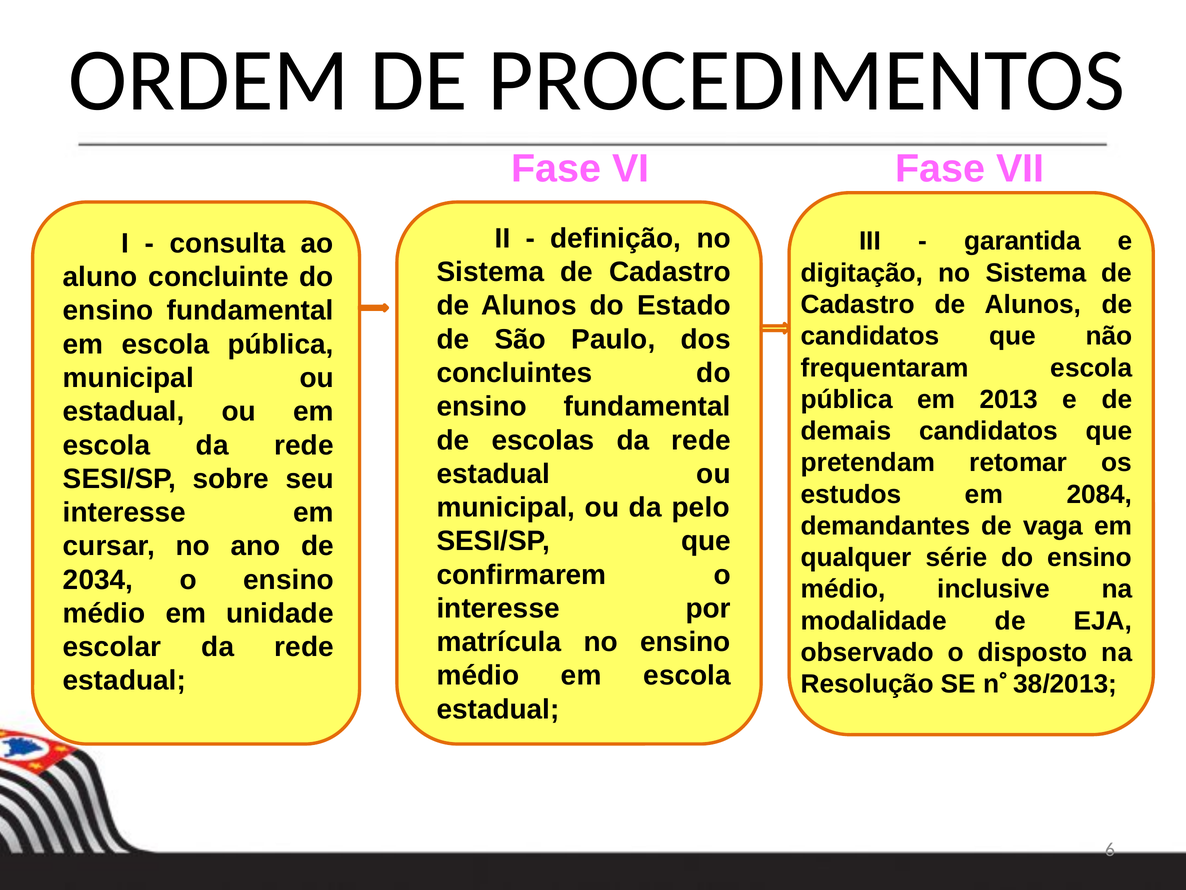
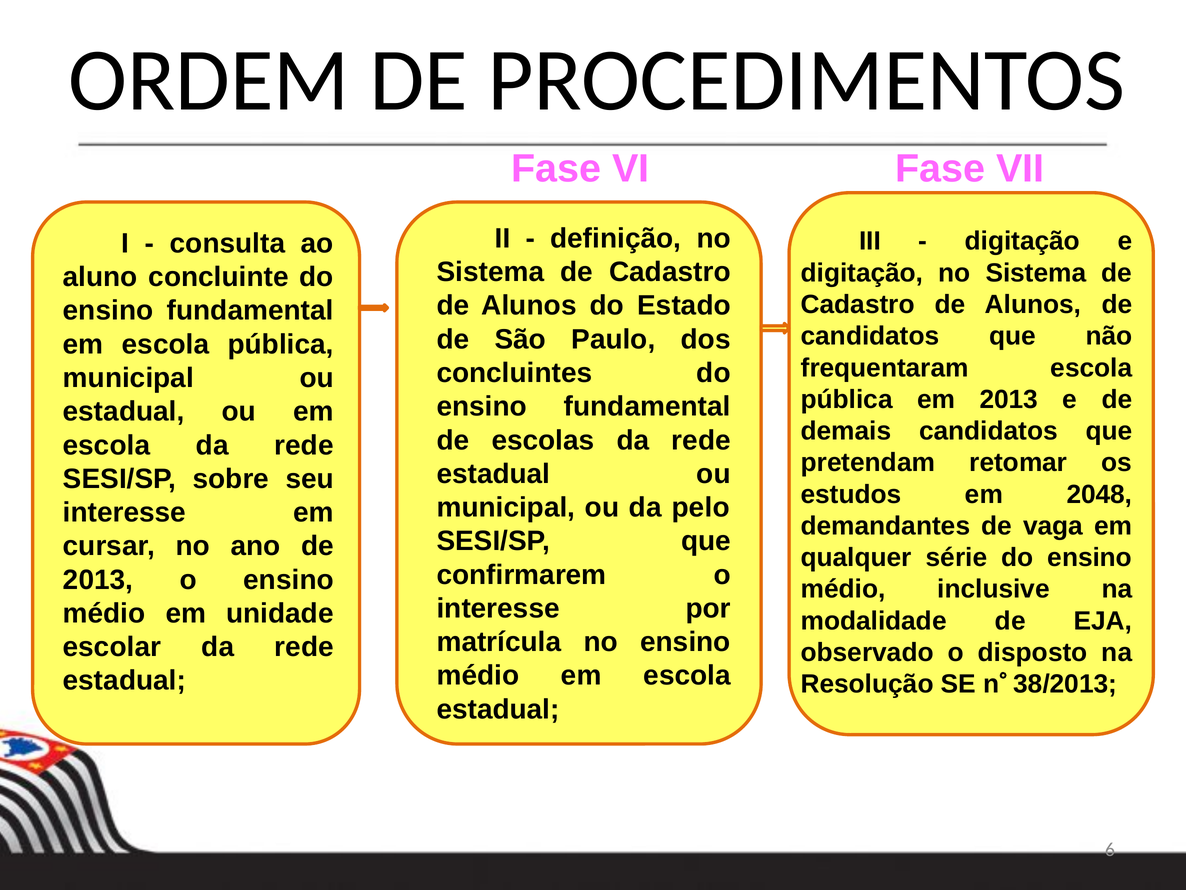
garantida at (1023, 241): garantida -> digitação
2084: 2084 -> 2048
2034 at (98, 580): 2034 -> 2013
